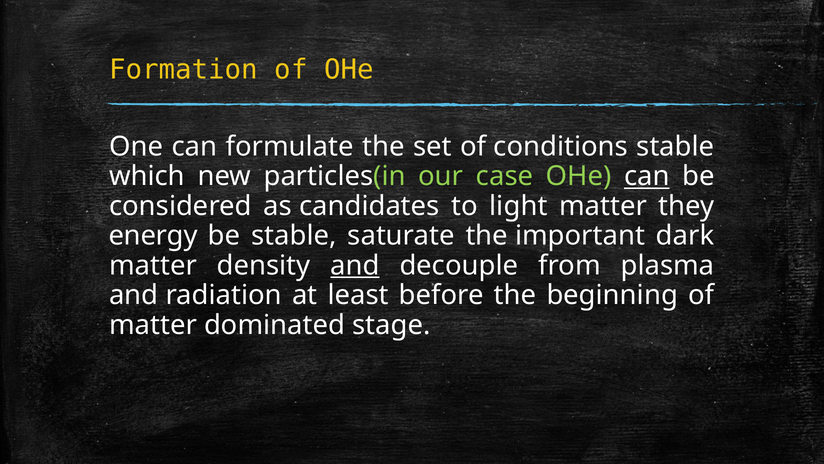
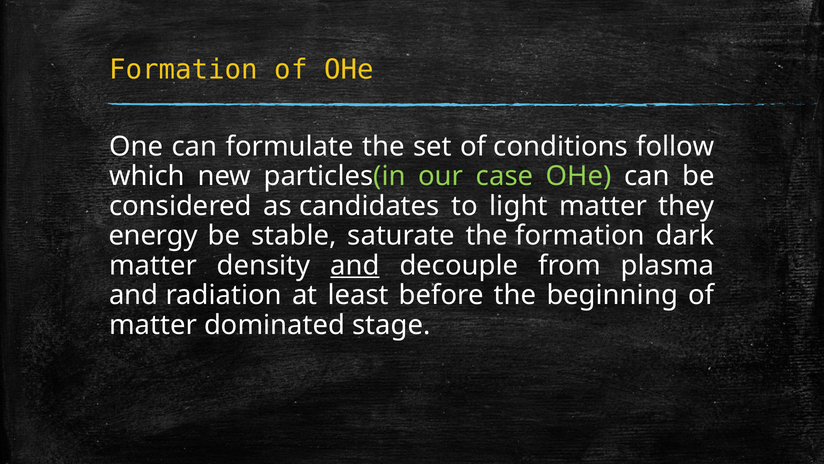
conditions stable: stable -> follow
can at (647, 176) underline: present -> none
the important: important -> formation
